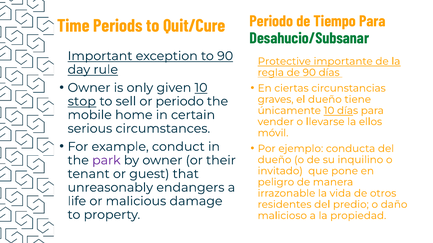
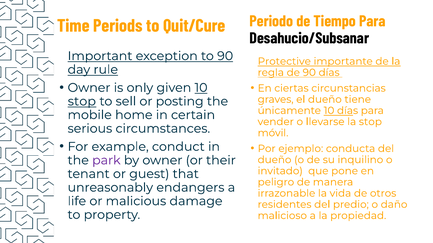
Desahucio/Subsanar colour: green -> black
or periodo: periodo -> posting
la ellos: ellos -> stop
